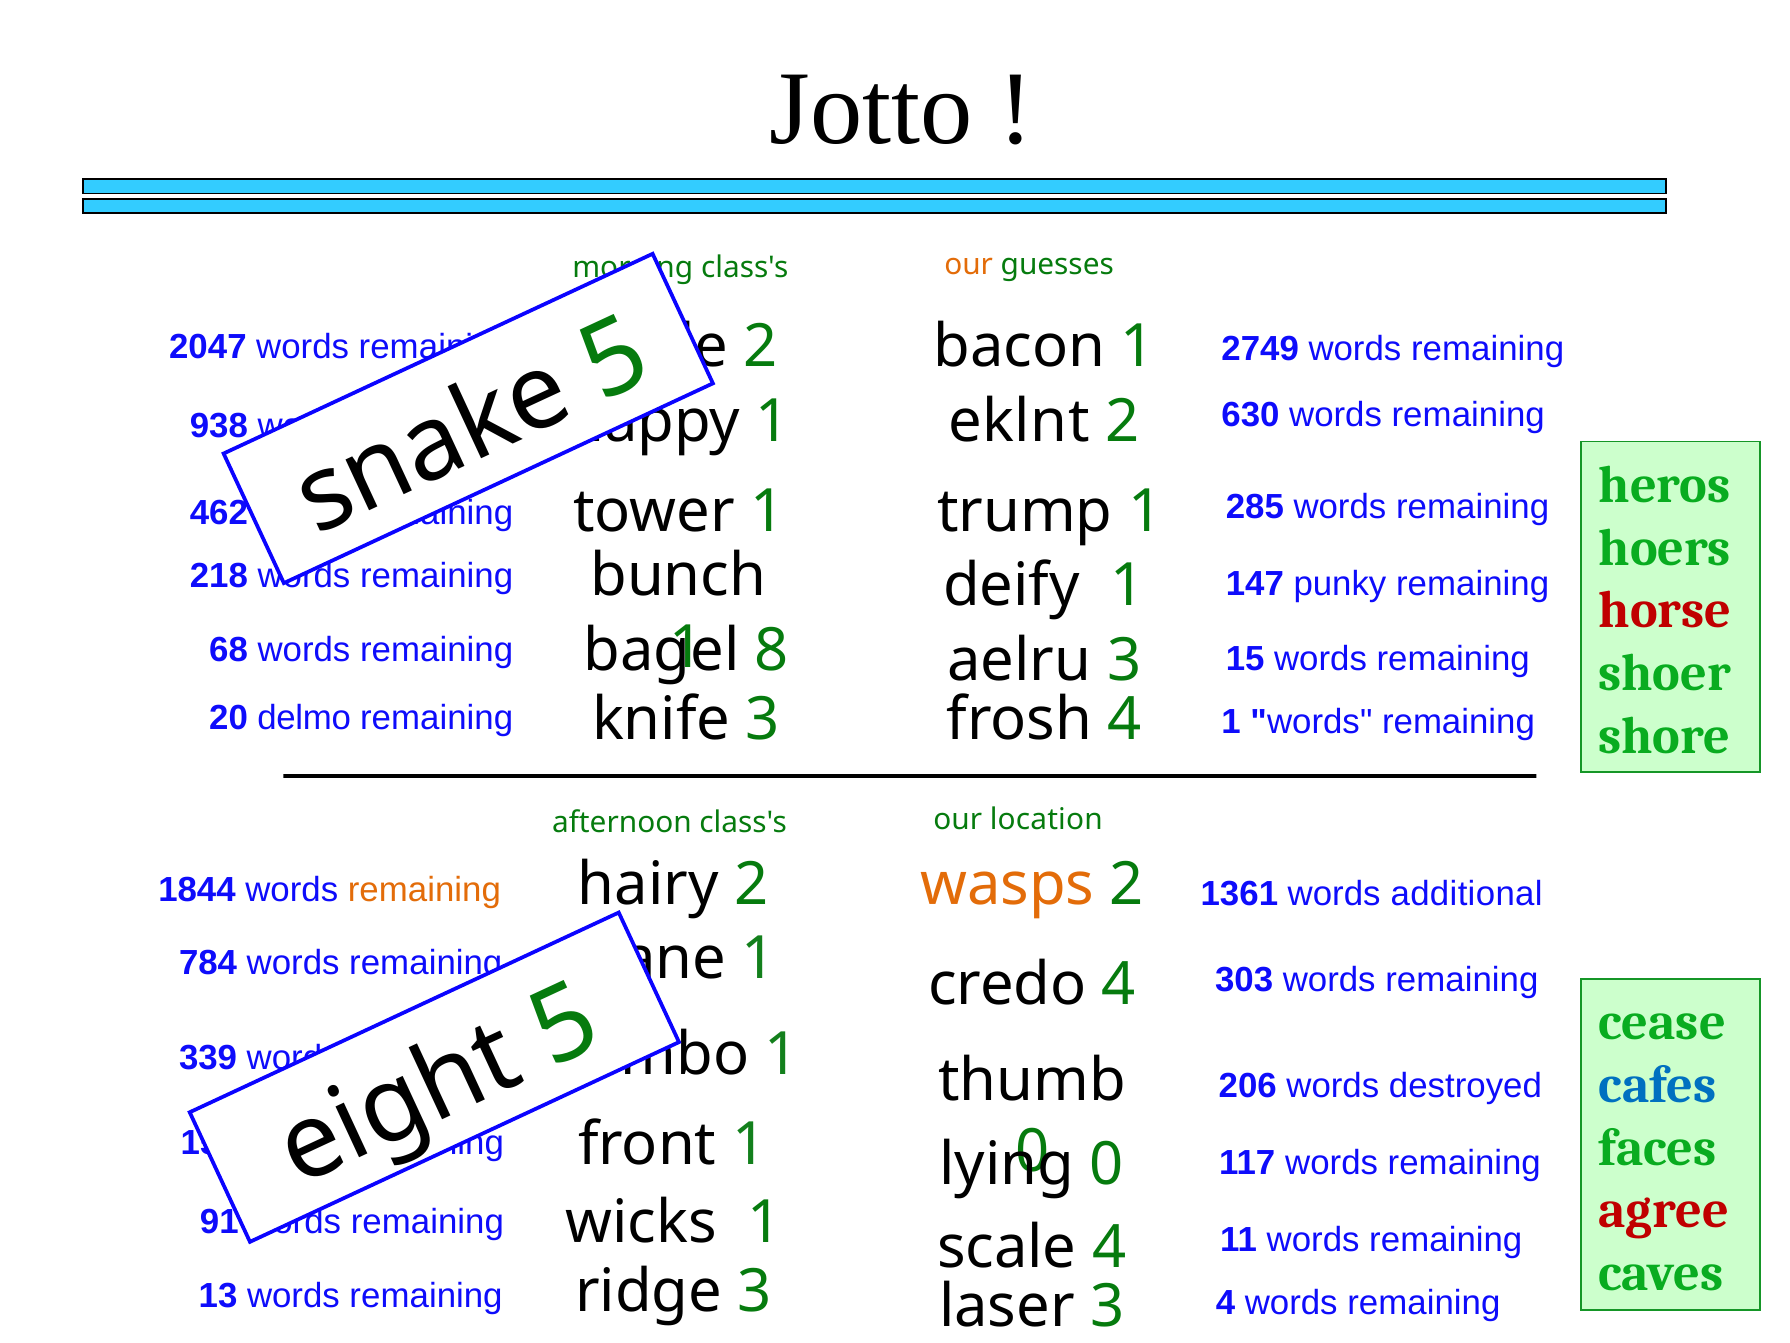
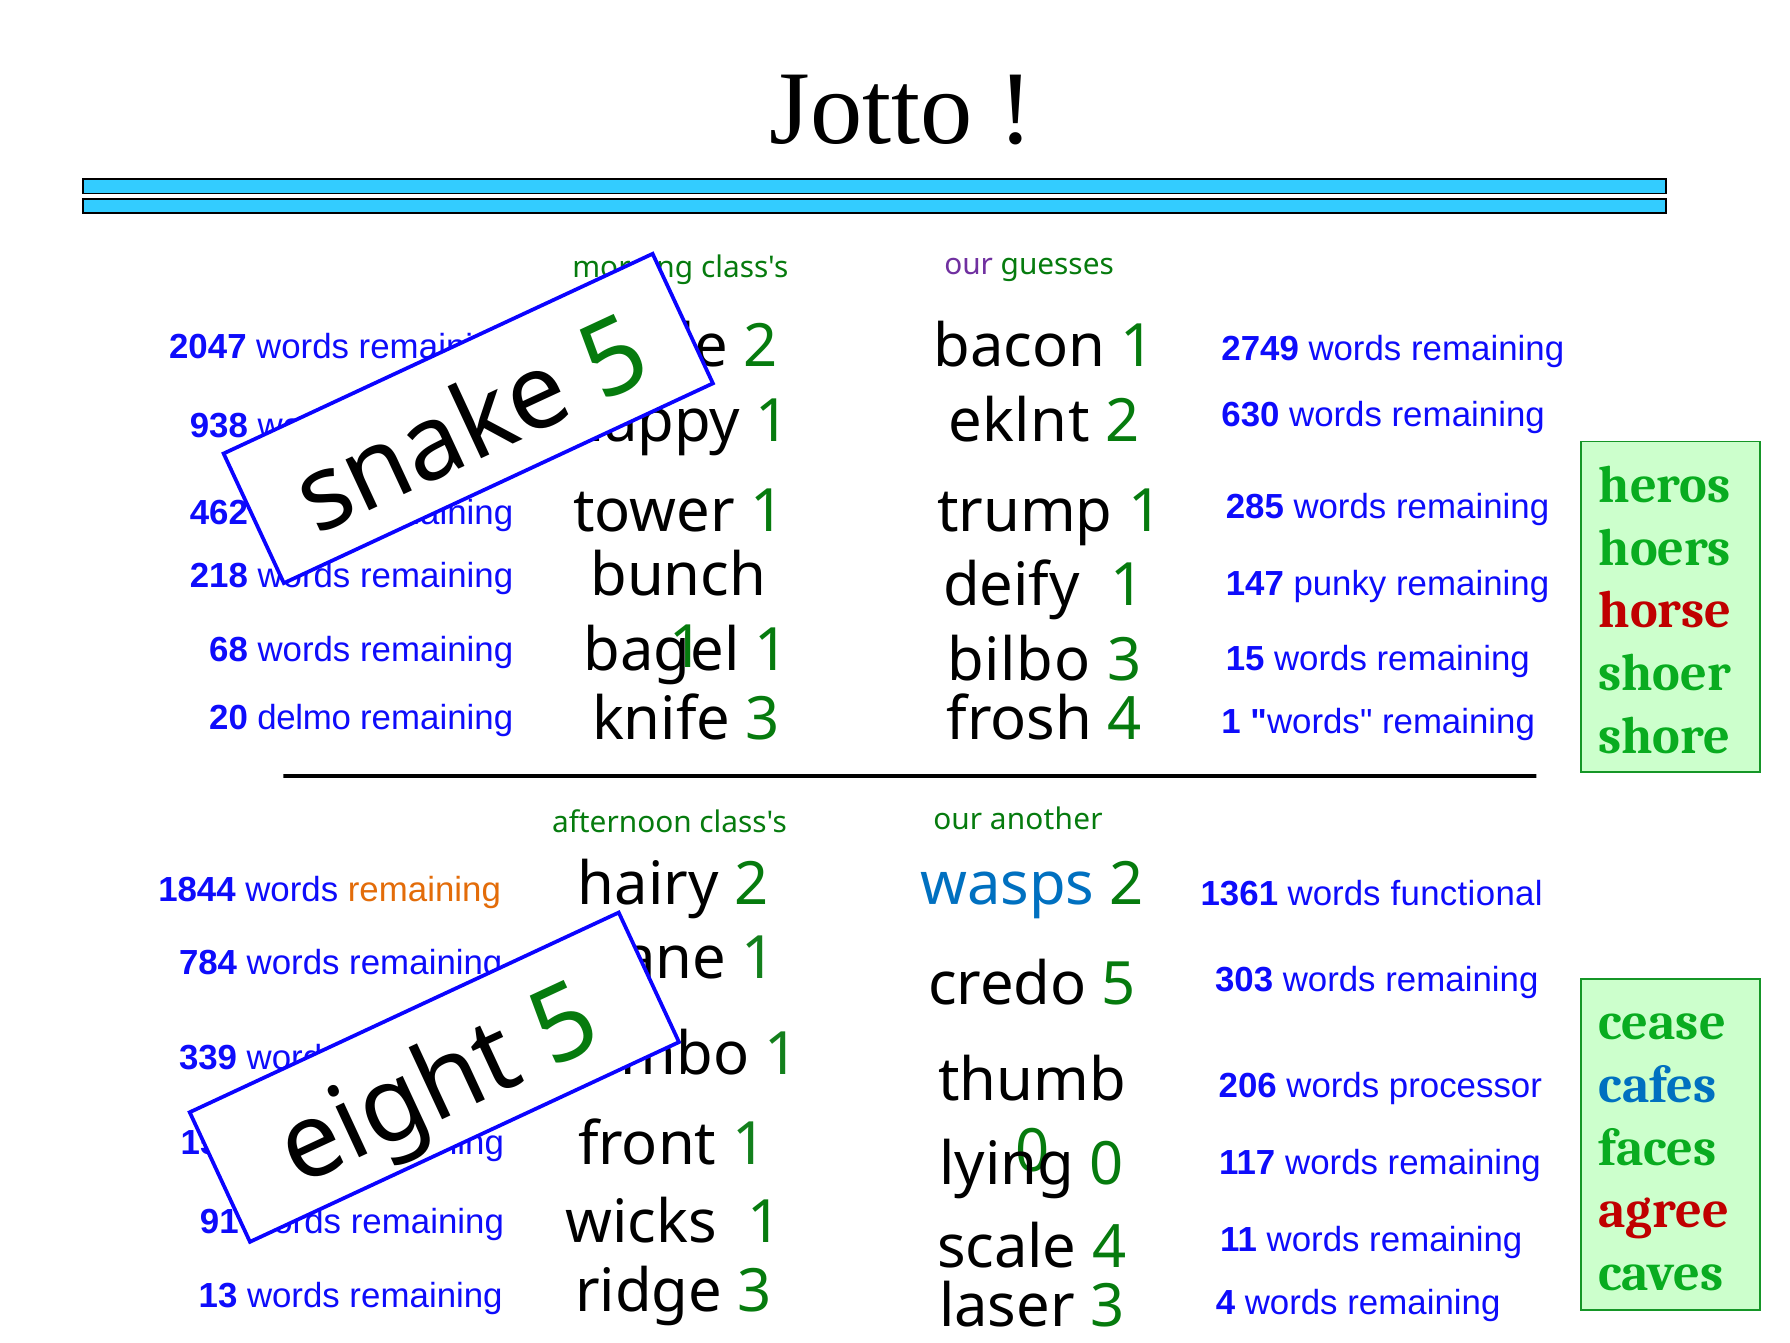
our at (969, 264) colour: orange -> purple
8 at (772, 650): 8 -> 1
aelru: aelru -> bilbo
location: location -> another
wasps colour: orange -> blue
additional: additional -> functional
credo 4: 4 -> 5
destroyed: destroyed -> processor
